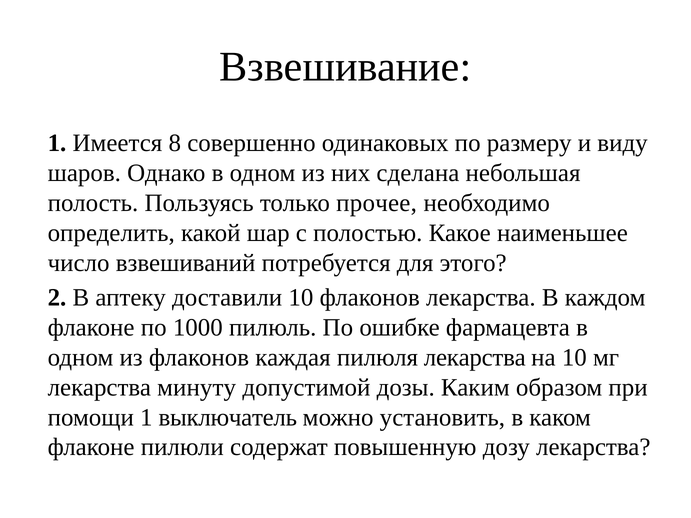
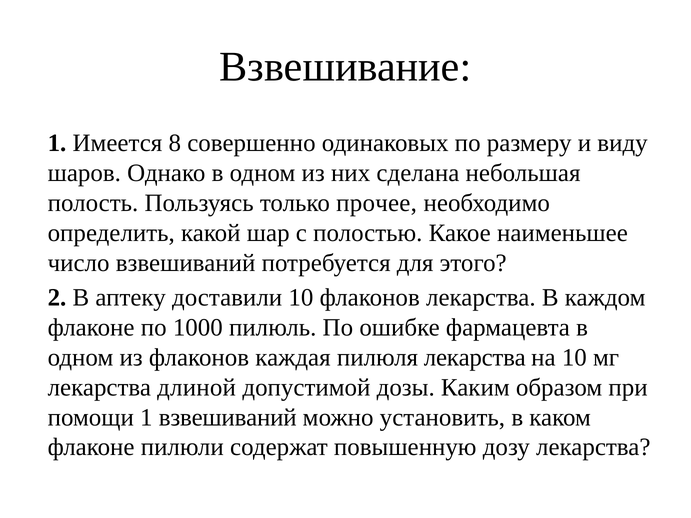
минуту: минуту -> длиной
1 выключатель: выключатель -> взвешиваний
